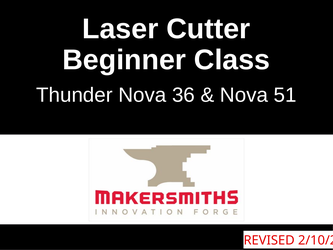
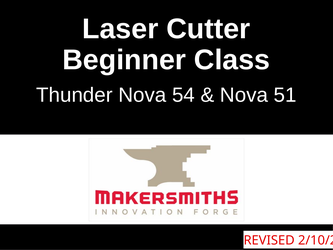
36: 36 -> 54
